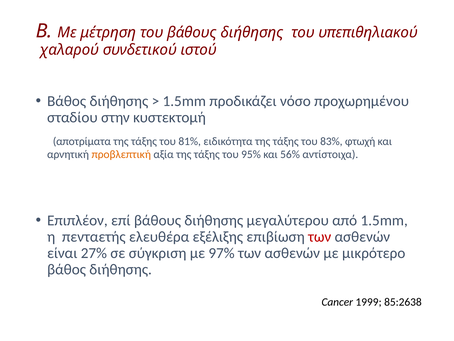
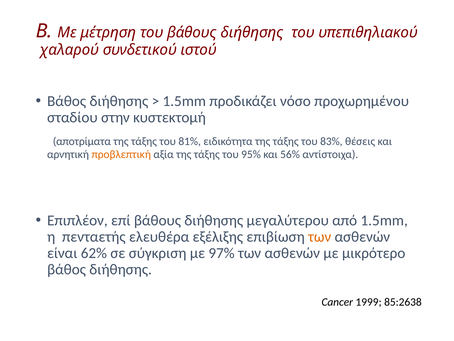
φτωχή: φτωχή -> θέσεις
των at (320, 237) colour: red -> orange
27%: 27% -> 62%
